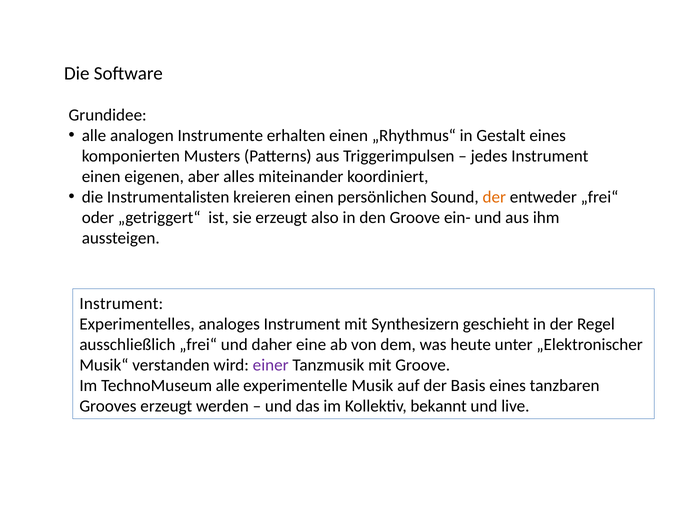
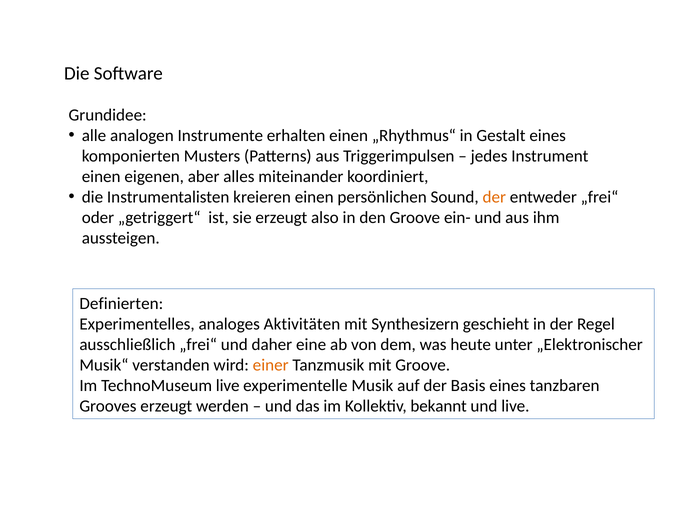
Instrument at (121, 304): Instrument -> Definierten
analoges Instrument: Instrument -> Aktivitäten
einer colour: purple -> orange
TechnoMuseum alle: alle -> live
